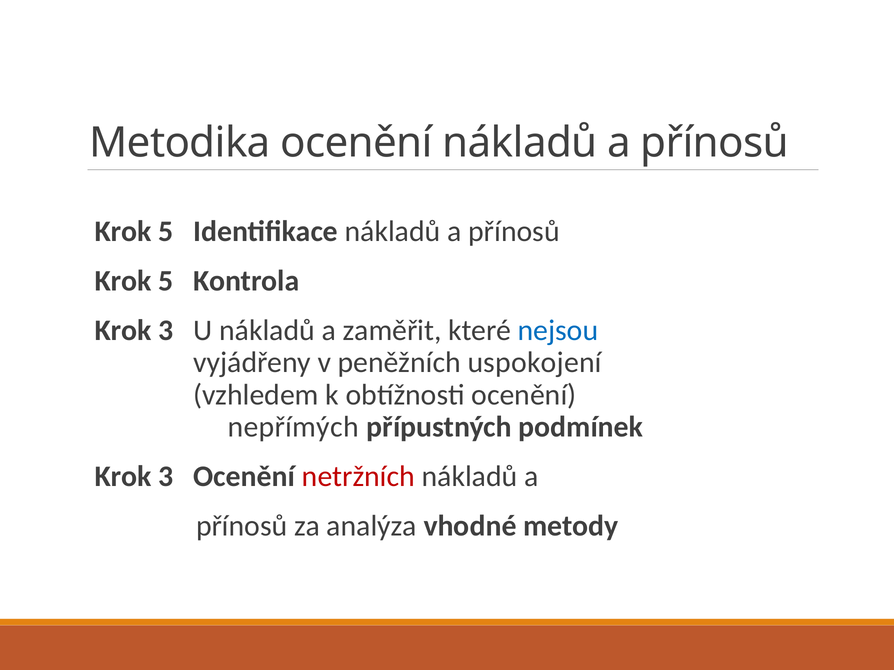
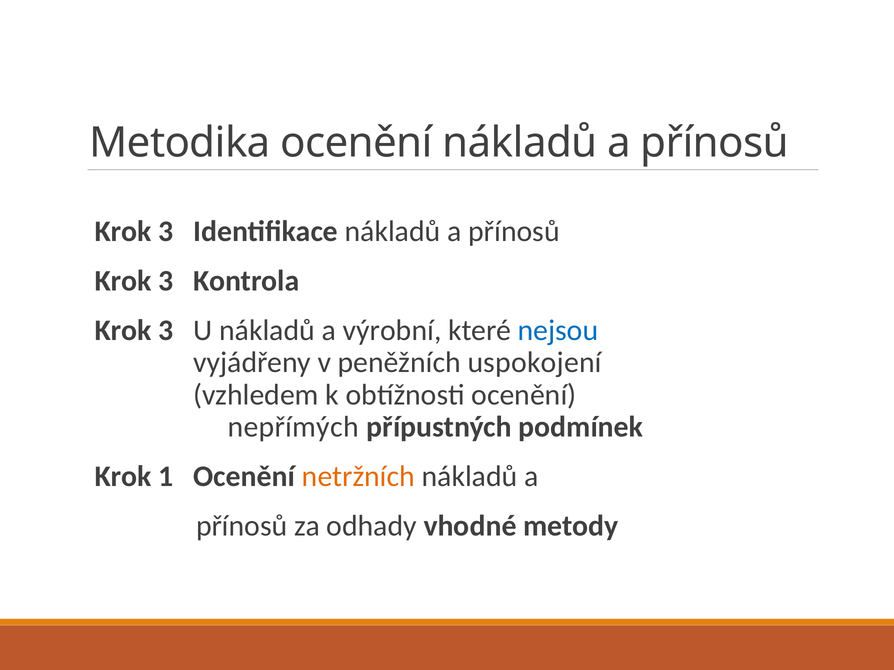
5 at (166, 232): 5 -> 3
5 at (166, 281): 5 -> 3
zaměřit: zaměřit -> výrobní
3 at (166, 477): 3 -> 1
netržních colour: red -> orange
analýza: analýza -> odhady
